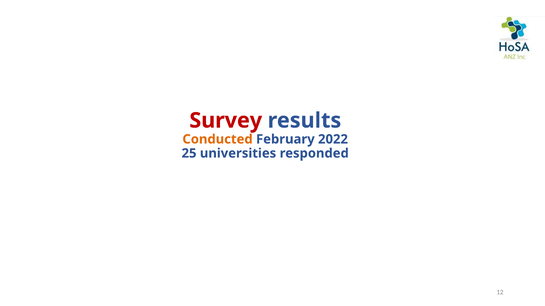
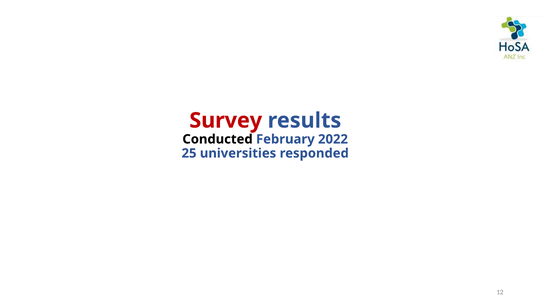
Conducted colour: orange -> black
